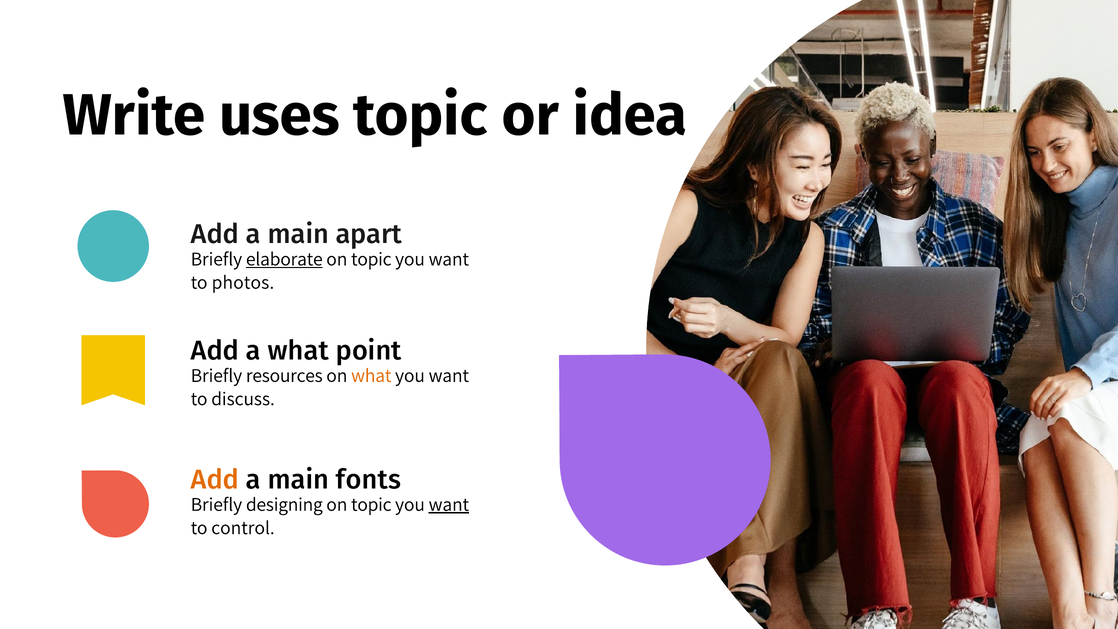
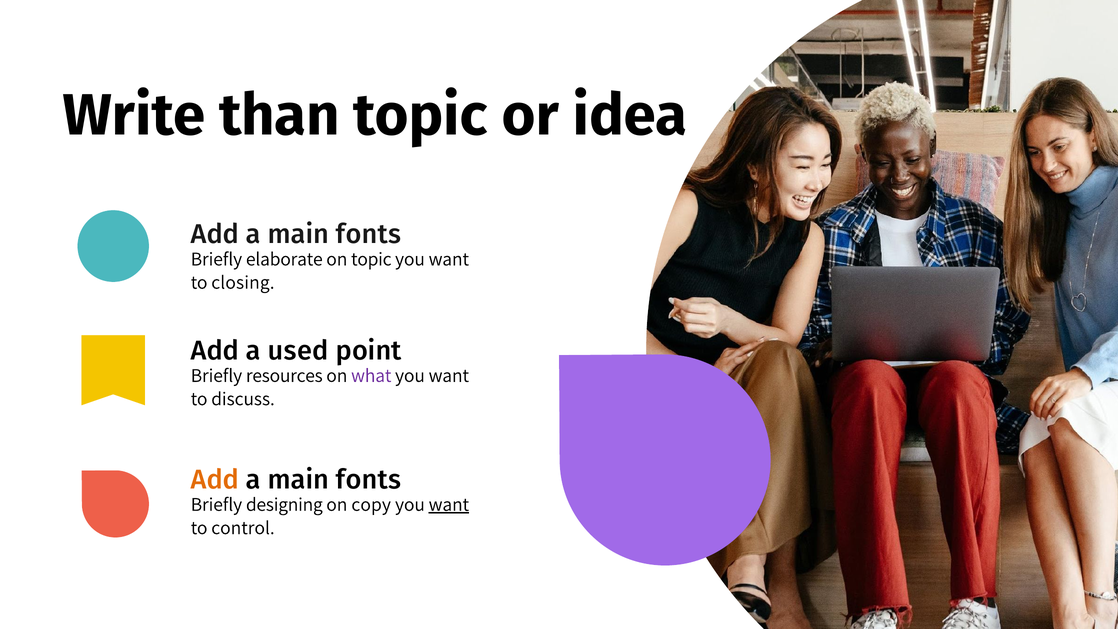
uses: uses -> than
apart at (369, 234): apart -> fonts
elaborate underline: present -> none
photos: photos -> closing
a what: what -> used
what at (371, 375) colour: orange -> purple
topic at (371, 504): topic -> copy
